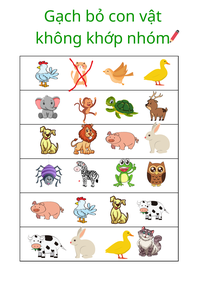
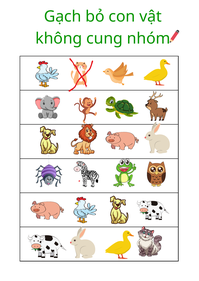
khớp: khớp -> cung
